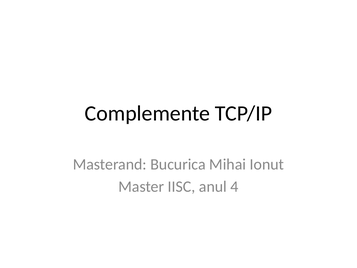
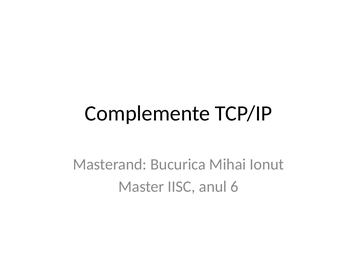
4: 4 -> 6
